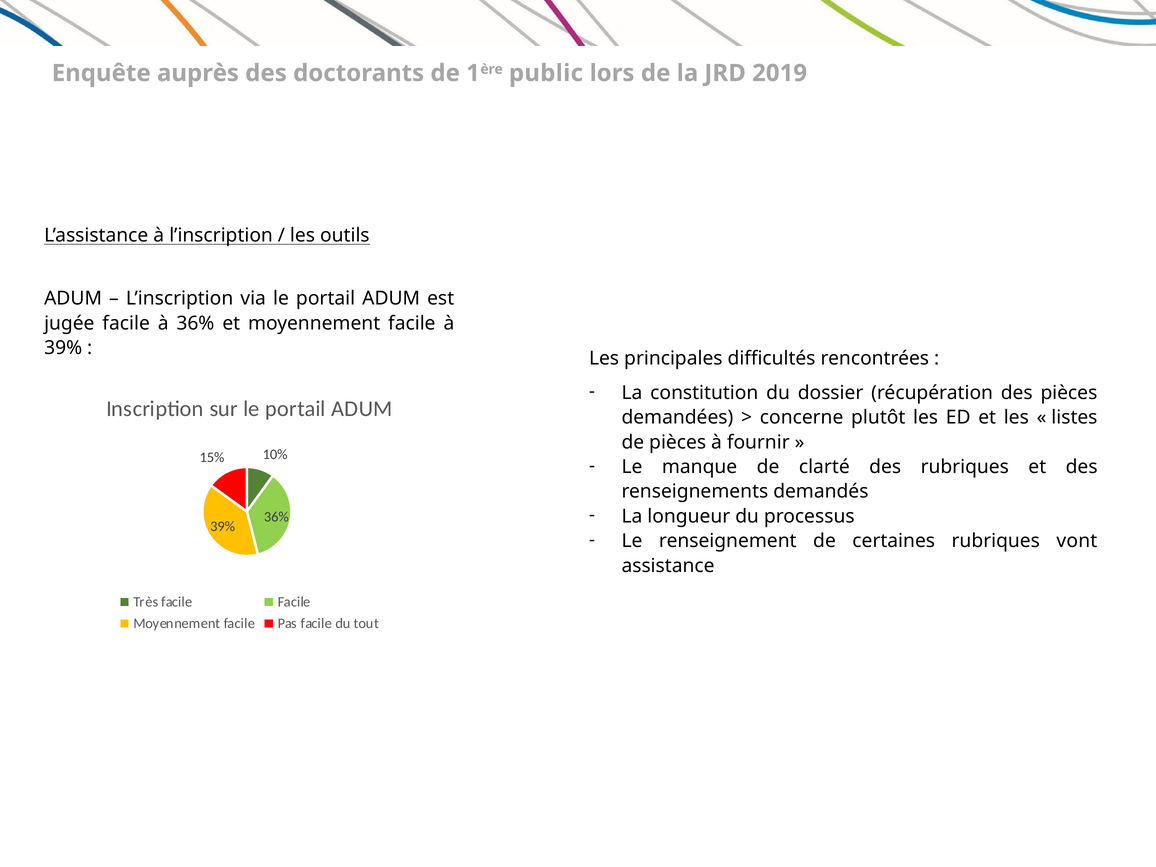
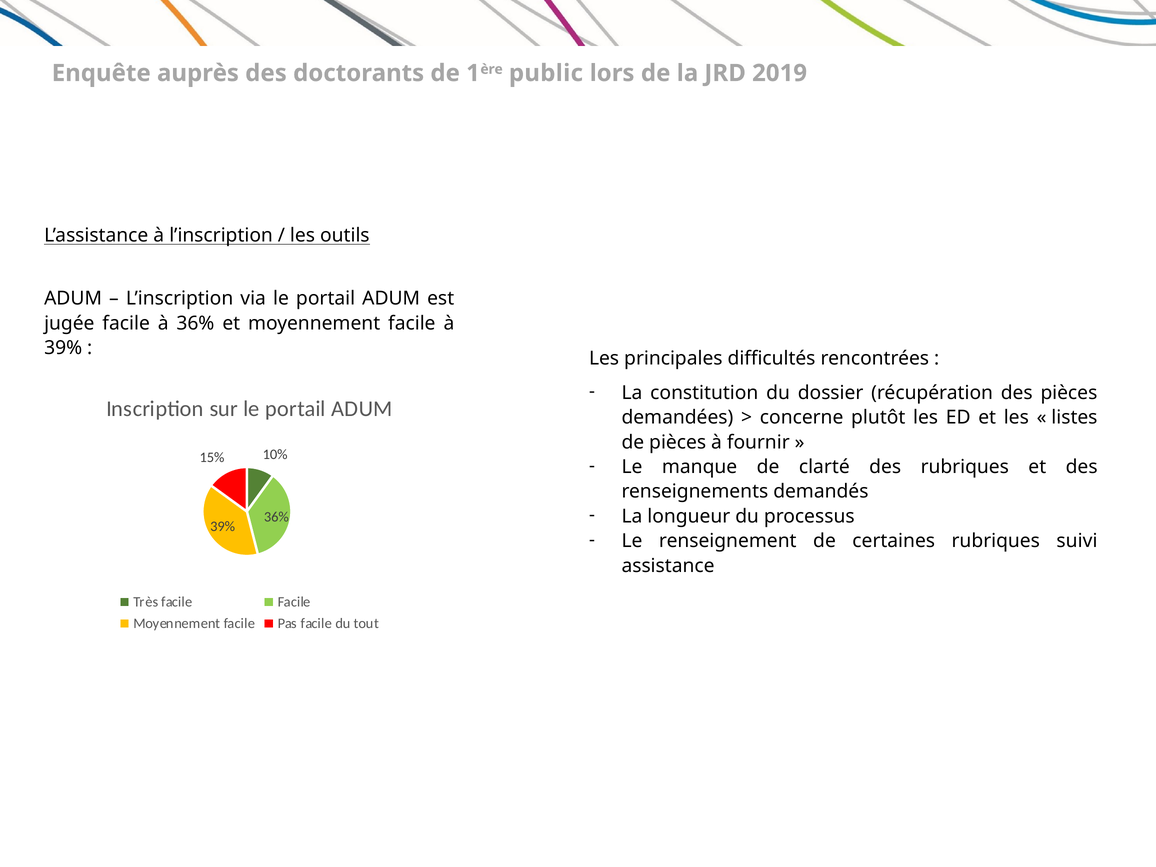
vont: vont -> suivi
